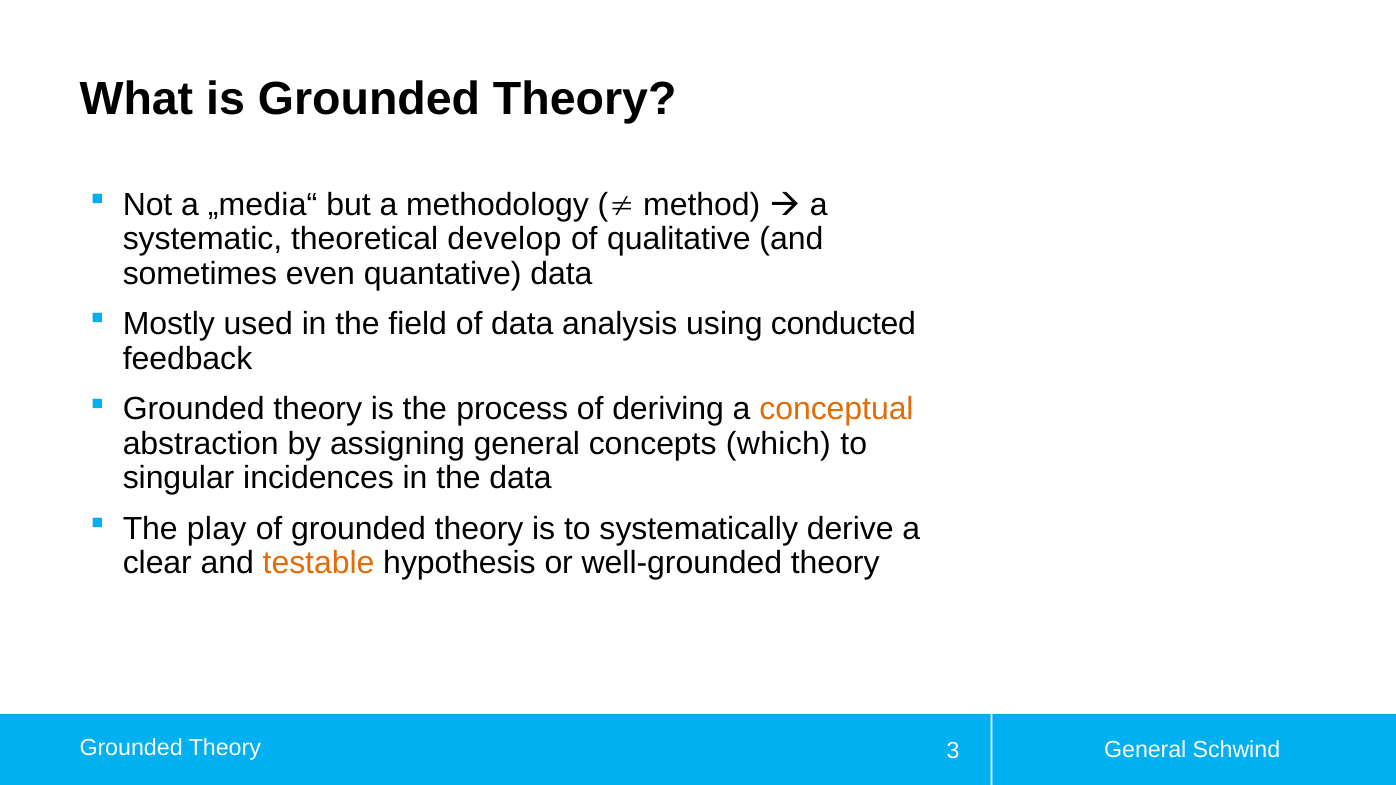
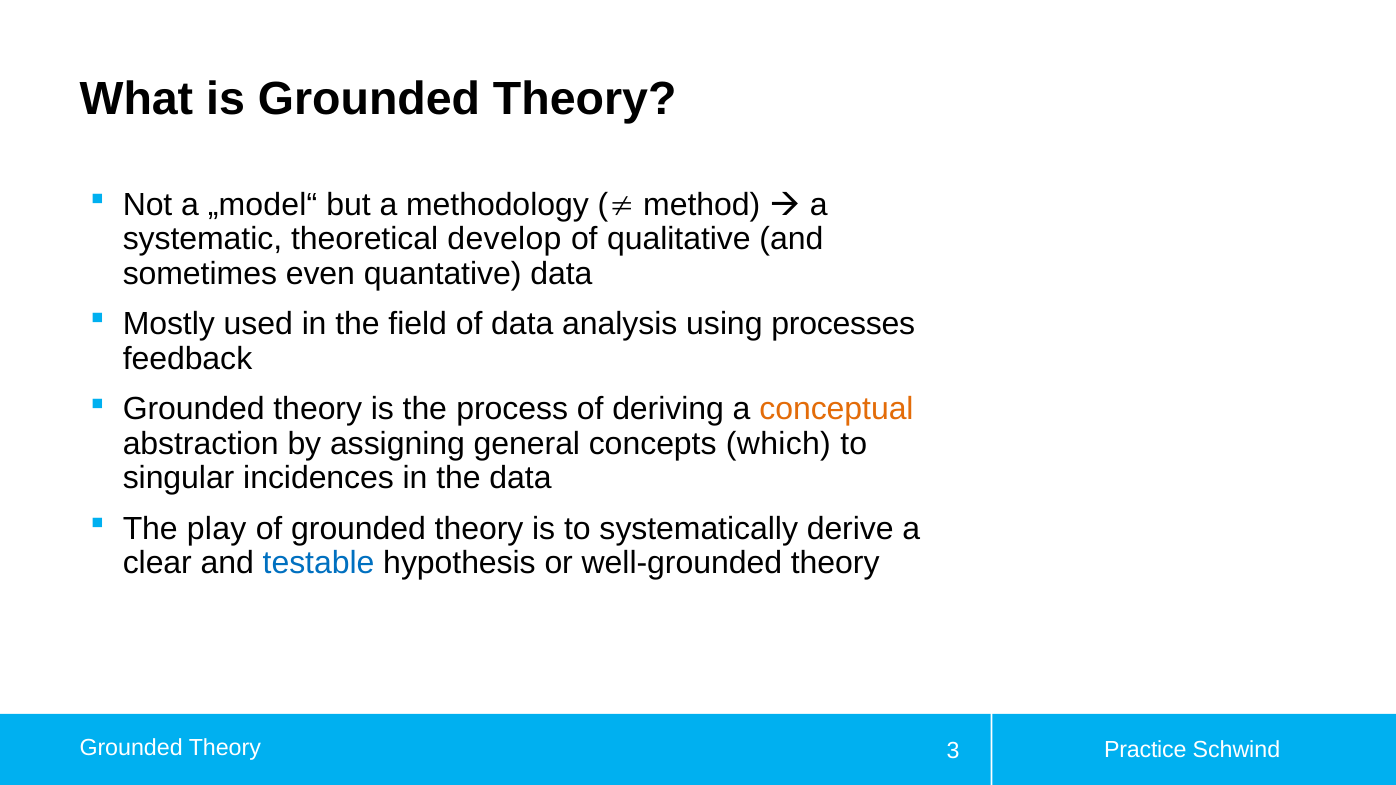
„media“: „media“ -> „model“
conducted: conducted -> processes
testable colour: orange -> blue
General at (1145, 750): General -> Practice
